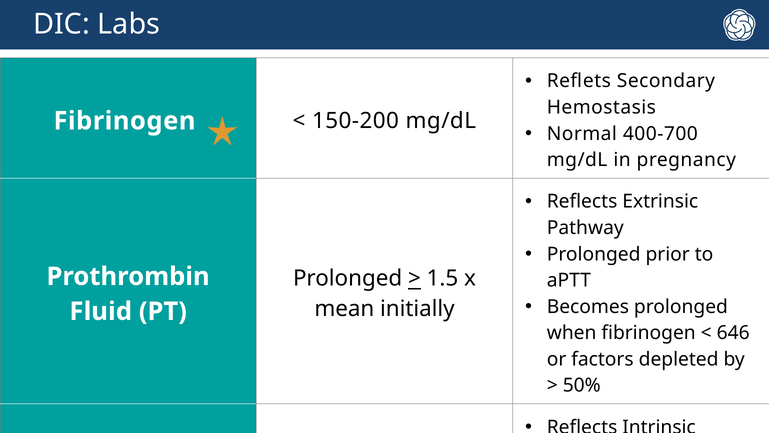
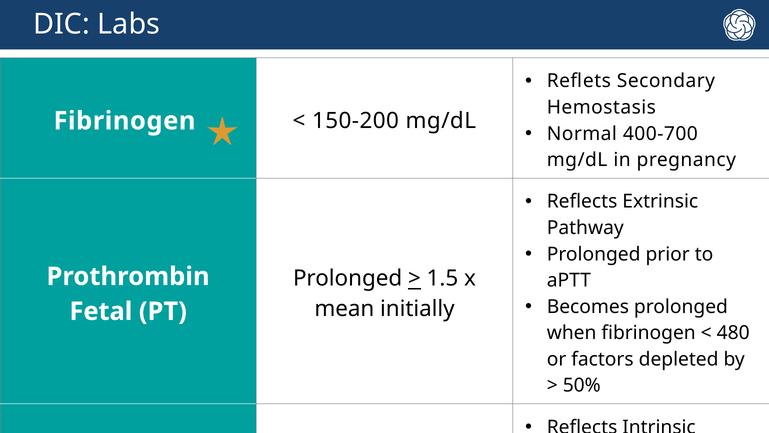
Fluid: Fluid -> Fetal
646: 646 -> 480
